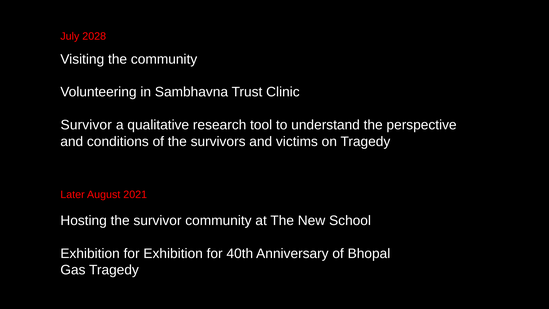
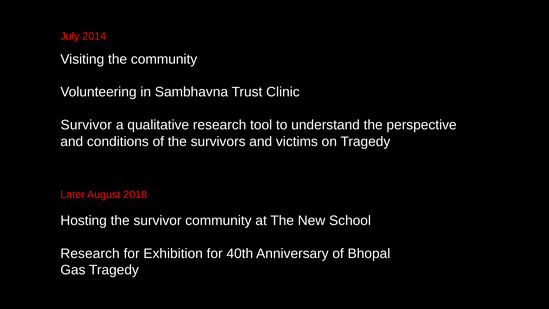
2028: 2028 -> 2014
2021: 2021 -> 2018
Exhibition at (90, 253): Exhibition -> Research
